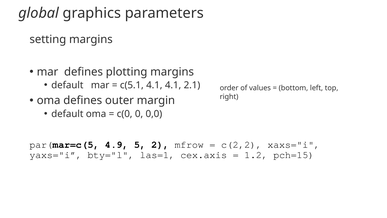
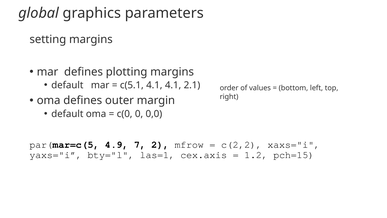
5: 5 -> 7
